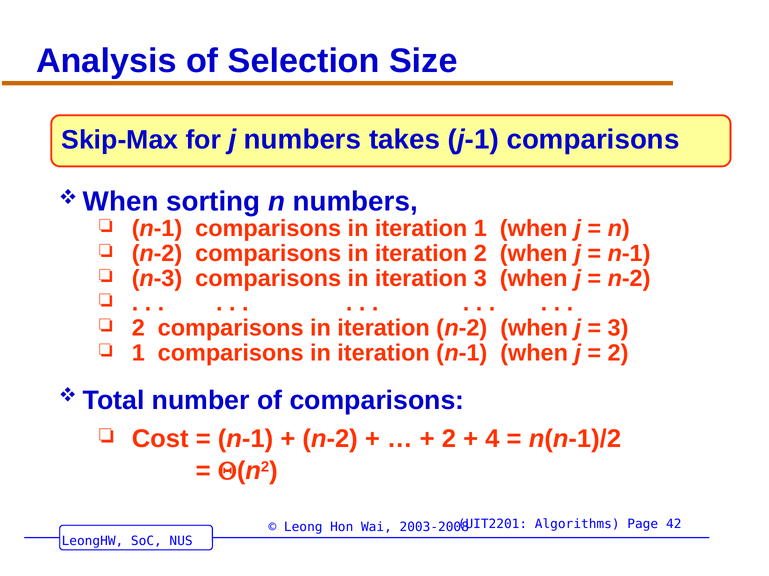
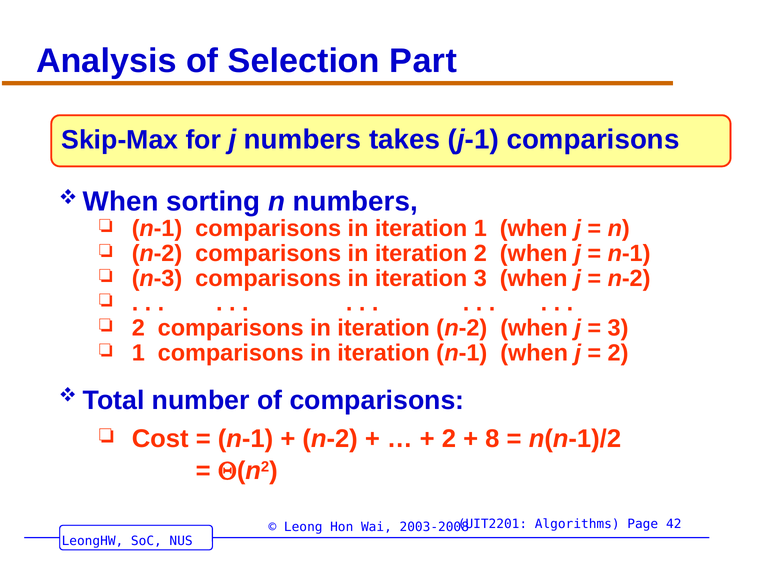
Size: Size -> Part
4: 4 -> 8
